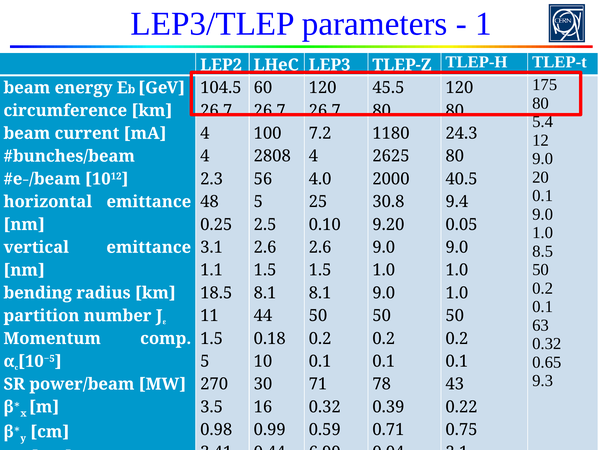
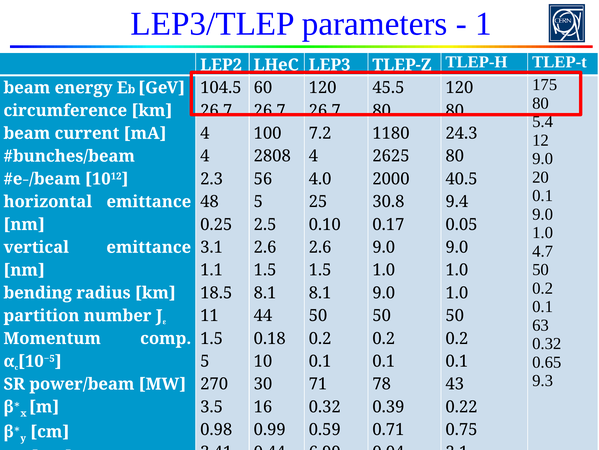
9.20: 9.20 -> 0.17
8.5: 8.5 -> 4.7
